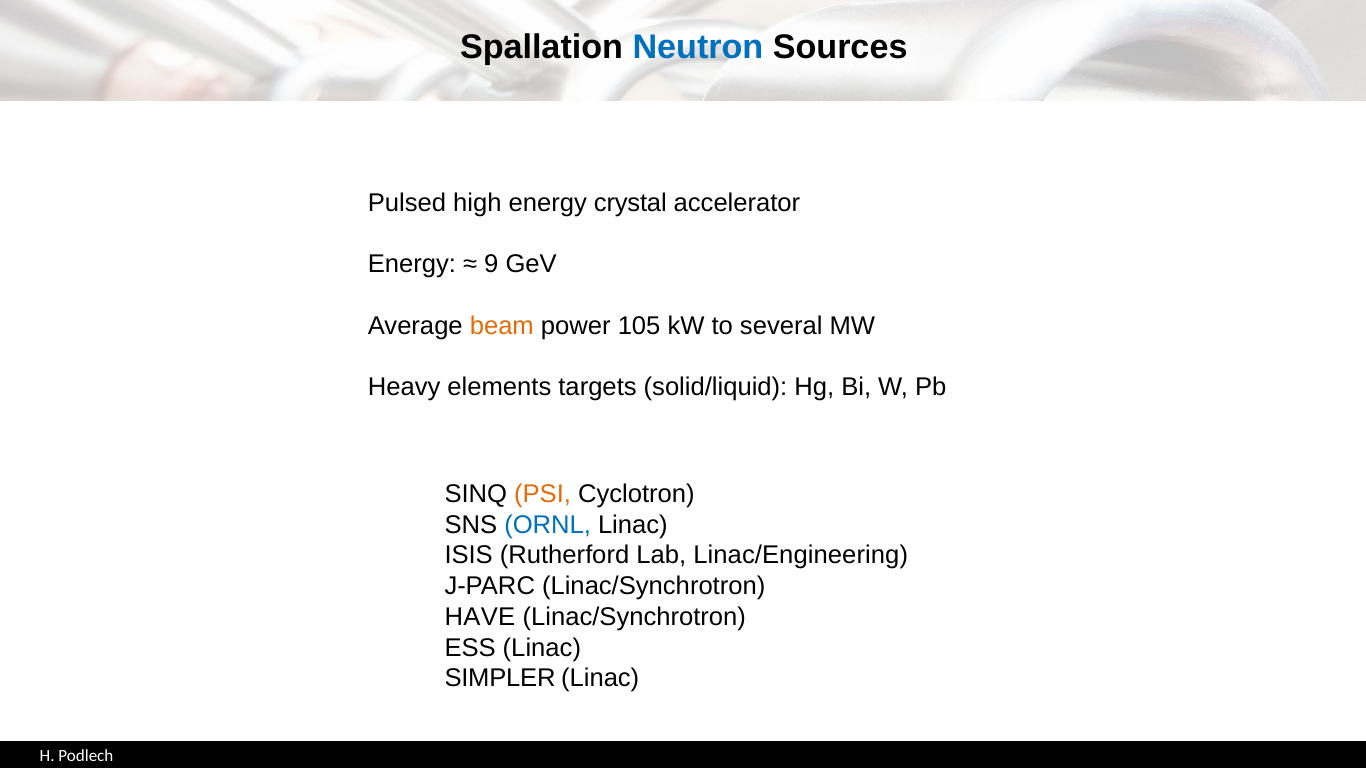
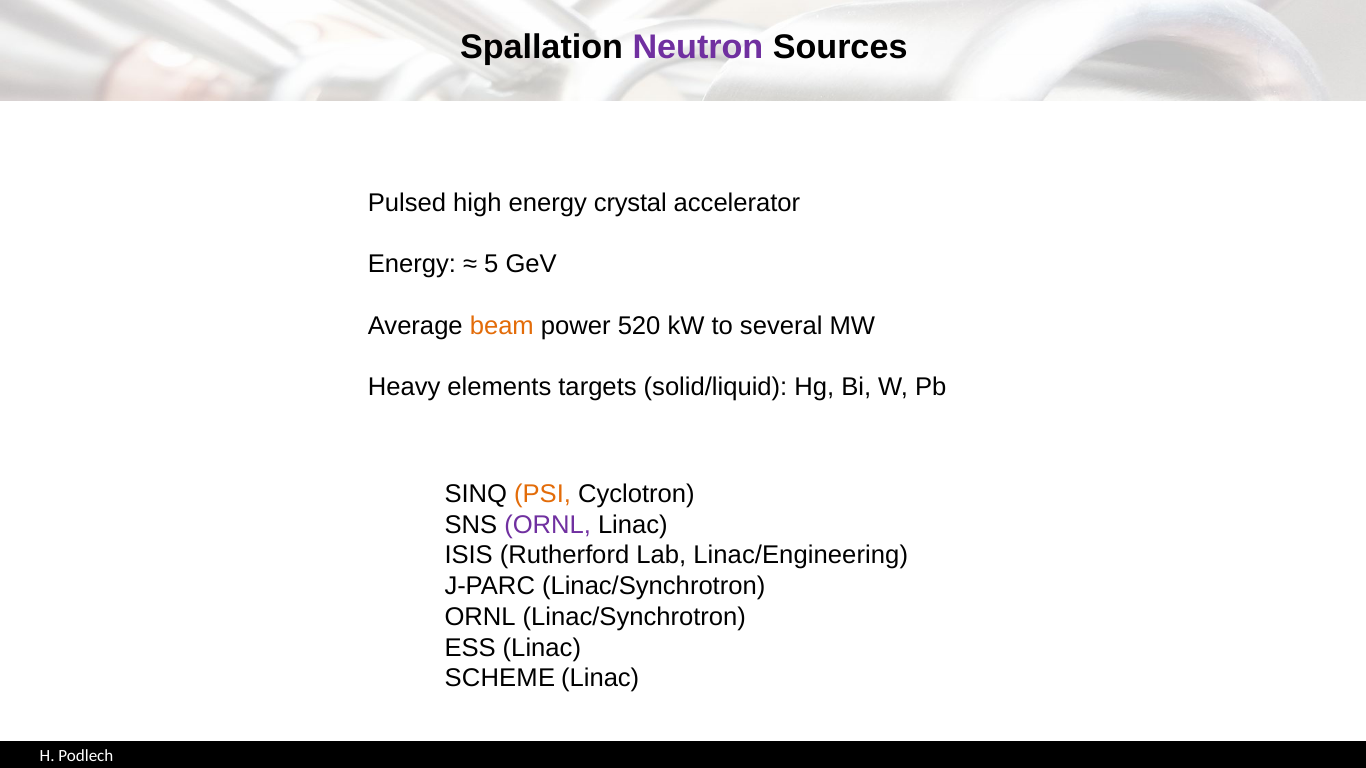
Neutron colour: blue -> purple
9 at (491, 264): 9 -> 5
105: 105 -> 520
ORNL at (548, 525) colour: blue -> purple
HAVE at (480, 617): HAVE -> ORNL
SIMPLER: SIMPLER -> SCHEME
